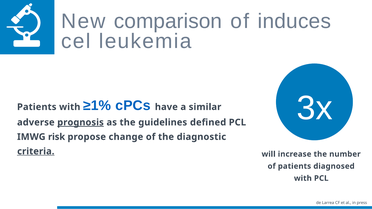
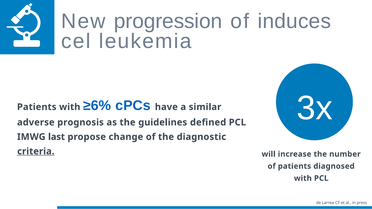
comparison: comparison -> progression
≥1%: ≥1% -> ≥6%
prognosis underline: present -> none
risk: risk -> last
